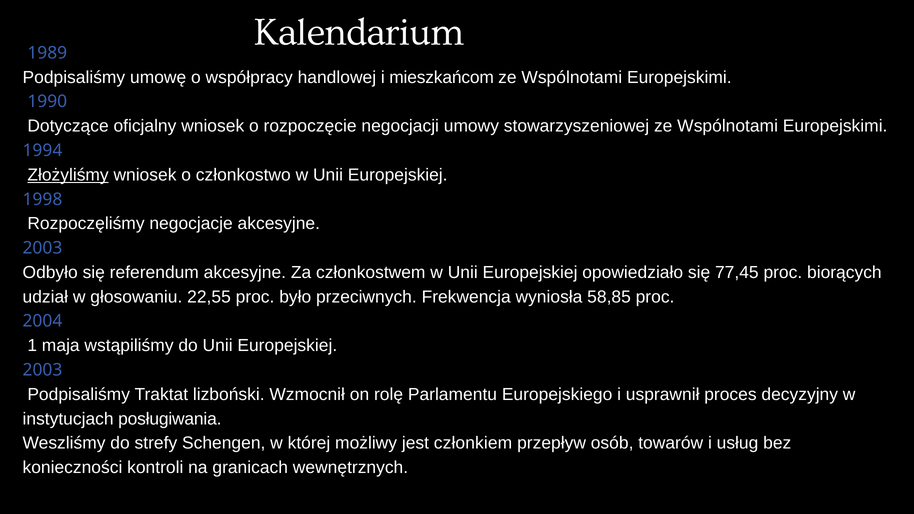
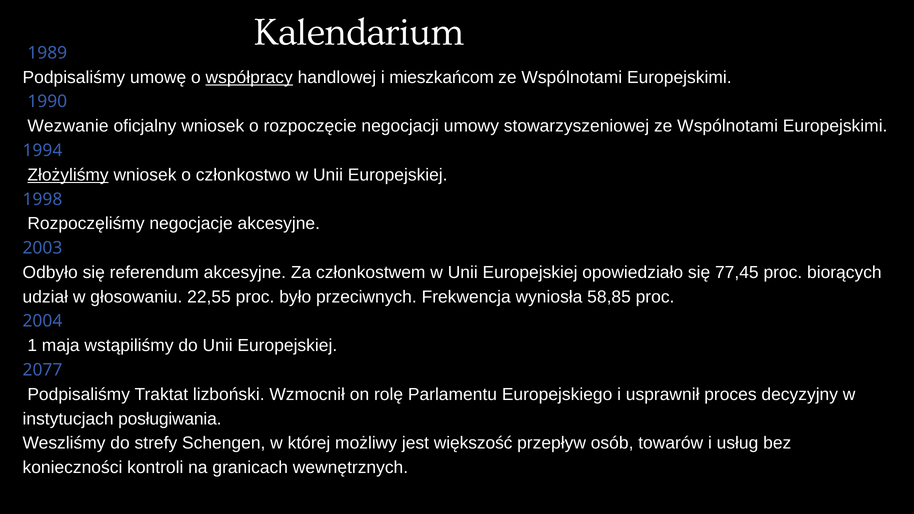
współpracy underline: none -> present
Dotyczące: Dotyczące -> Wezwanie
2003 at (42, 370): 2003 -> 2077
członkiem: członkiem -> większość
